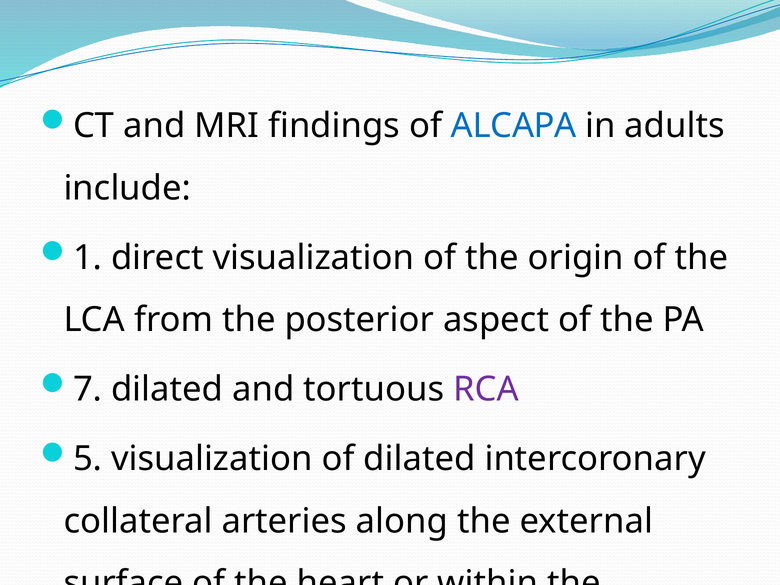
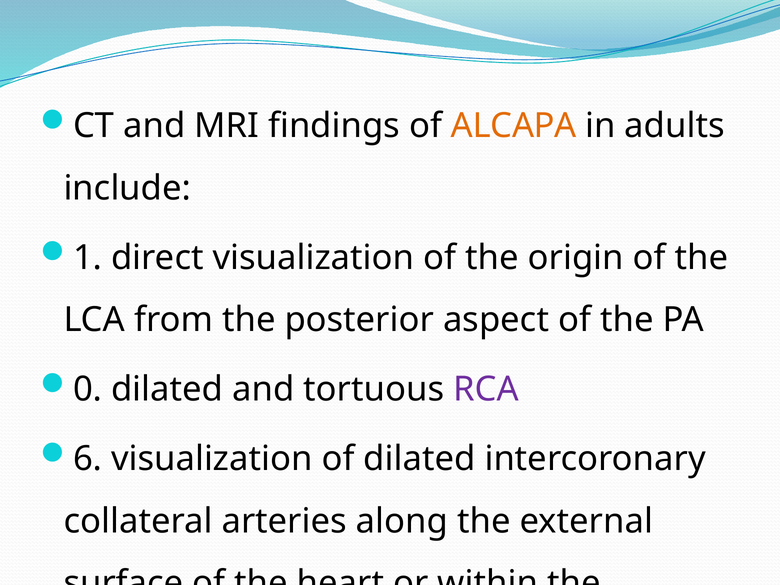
ALCAPA colour: blue -> orange
7: 7 -> 0
5: 5 -> 6
